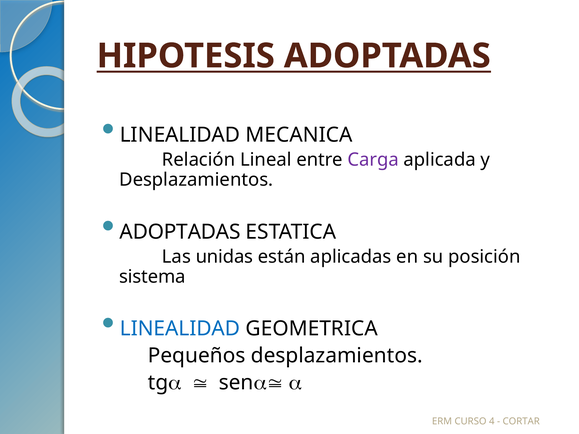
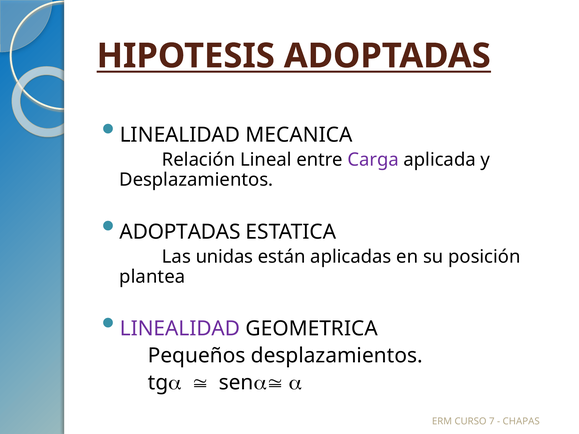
sistema: sistema -> plantea
LINEALIDAD at (180, 329) colour: blue -> purple
4: 4 -> 7
CORTAR: CORTAR -> CHAPAS
